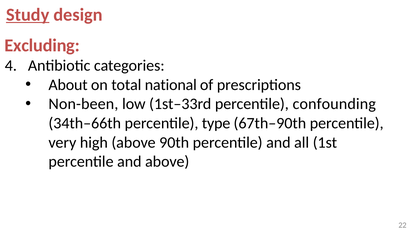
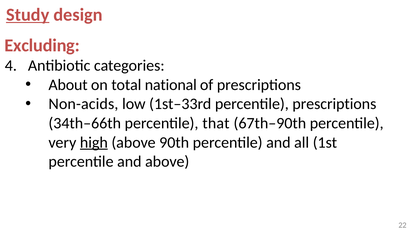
Non-been: Non-been -> Non-acids
percentile confounding: confounding -> prescriptions
type: type -> that
high underline: none -> present
